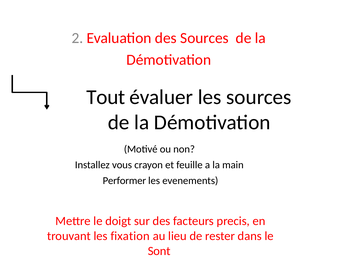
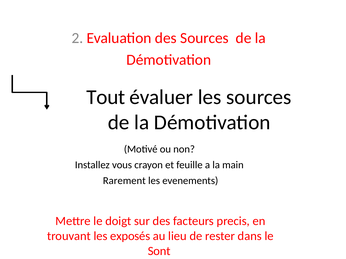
Performer: Performer -> Rarement
fixation: fixation -> exposés
